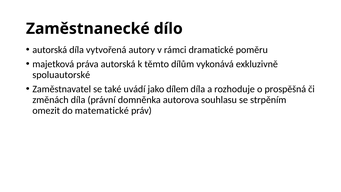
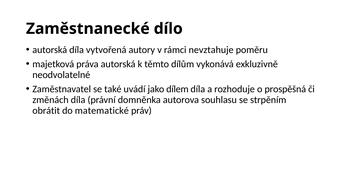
dramatické: dramatické -> nevztahuje
spoluautorské: spoluautorské -> neodvolatelné
omezit: omezit -> obrátit
